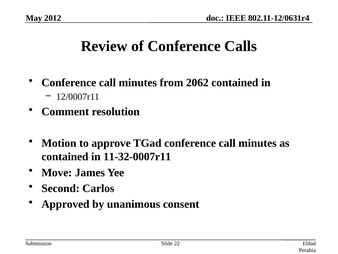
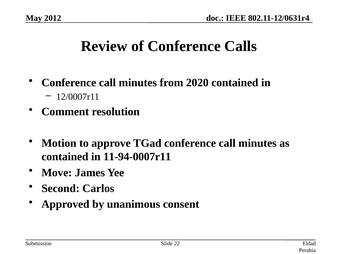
2062: 2062 -> 2020
11-32-0007r11: 11-32-0007r11 -> 11-94-0007r11
